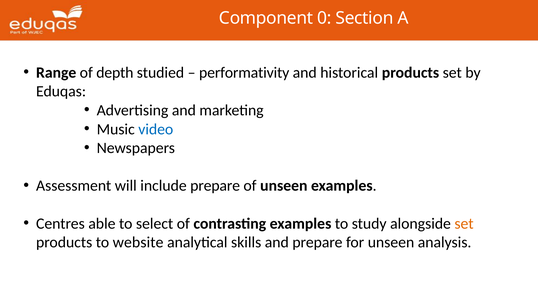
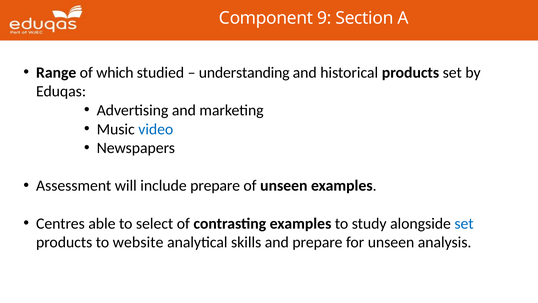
0: 0 -> 9
depth: depth -> which
performativity: performativity -> understanding
set at (464, 224) colour: orange -> blue
